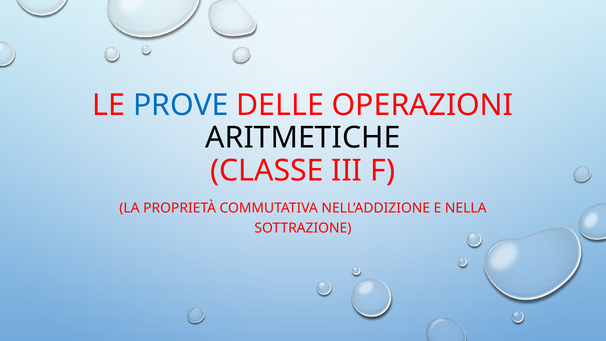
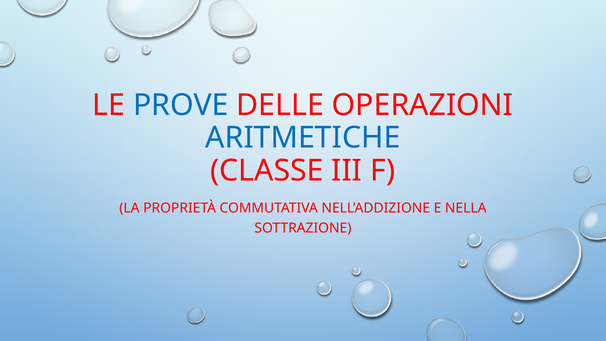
ARITMETICHE colour: black -> blue
